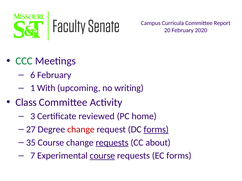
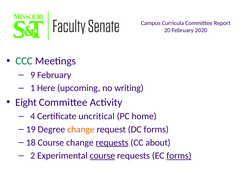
6: 6 -> 9
With: With -> Here
Class: Class -> Eight
3: 3 -> 4
reviewed: reviewed -> uncritical
27: 27 -> 19
change at (81, 130) colour: red -> orange
forms at (156, 130) underline: present -> none
35: 35 -> 18
7: 7 -> 2
forms at (179, 156) underline: none -> present
